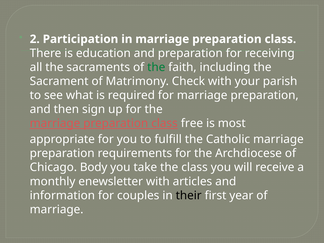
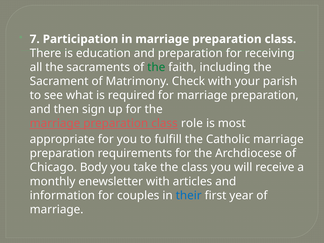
2: 2 -> 7
free: free -> role
their colour: black -> blue
